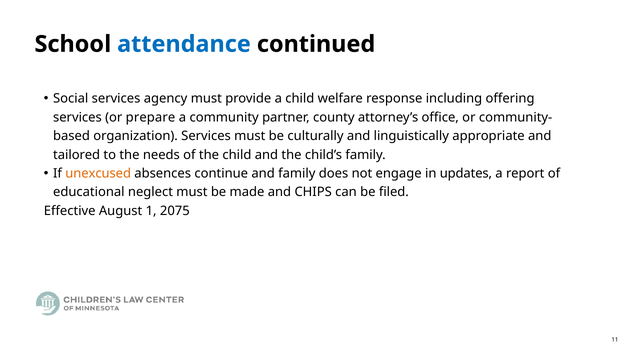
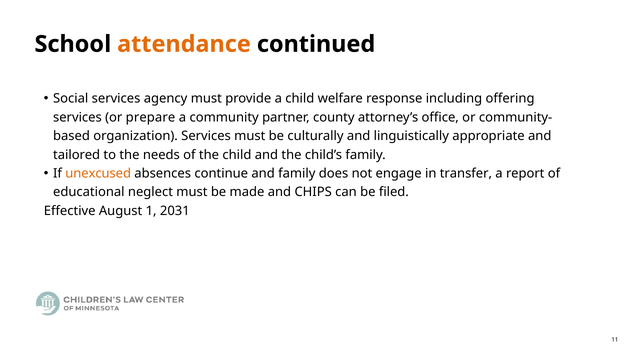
attendance colour: blue -> orange
updates: updates -> transfer
2075: 2075 -> 2031
